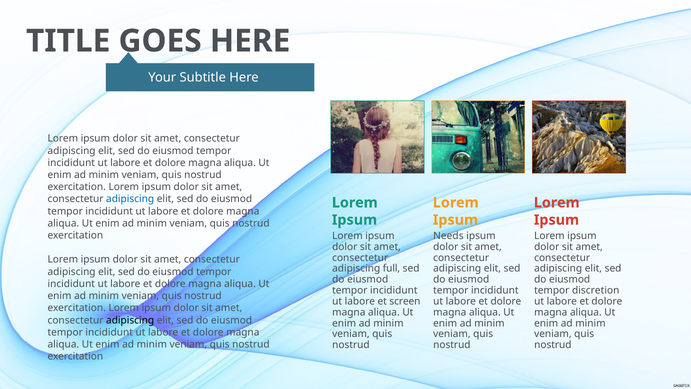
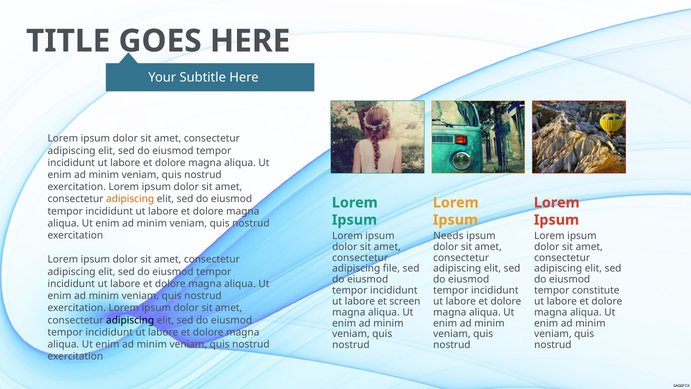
adipiscing at (130, 199) colour: blue -> orange
full: full -> file
discretion: discretion -> constitute
